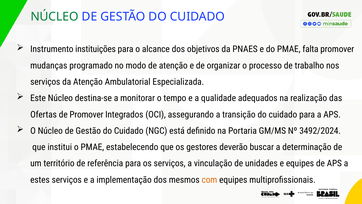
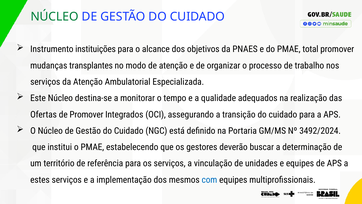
falta: falta -> total
programado: programado -> transplantes
com colour: orange -> blue
